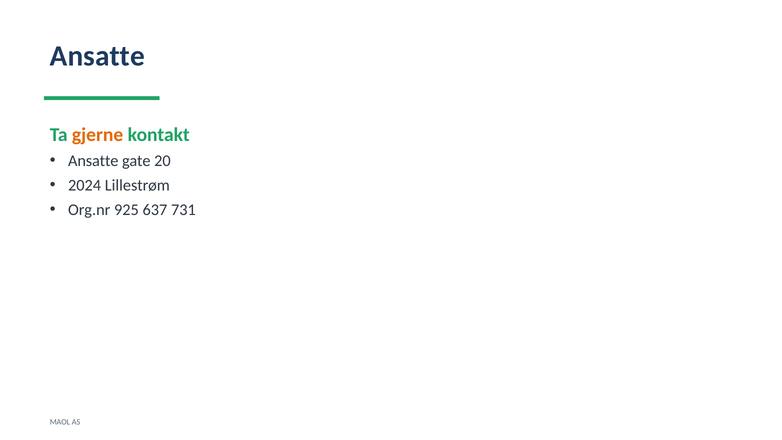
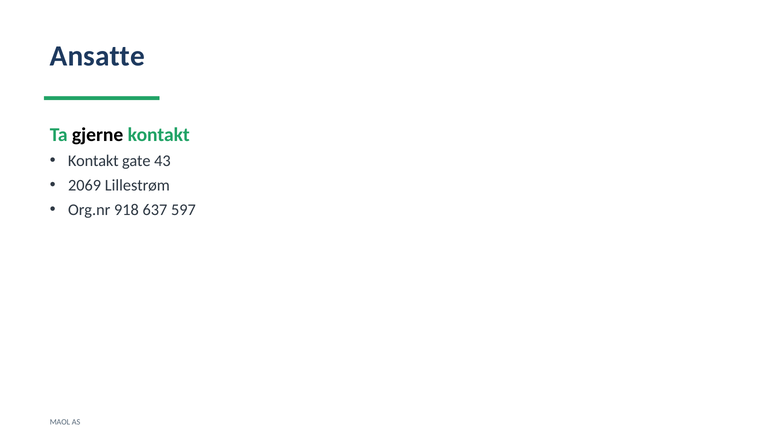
gjerne colour: orange -> black
Ansatte at (93, 161): Ansatte -> Kontakt
20: 20 -> 43
2024: 2024 -> 2069
925: 925 -> 918
731: 731 -> 597
